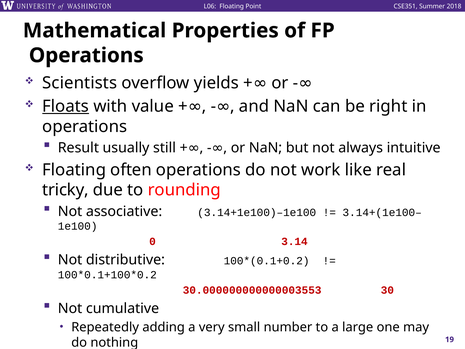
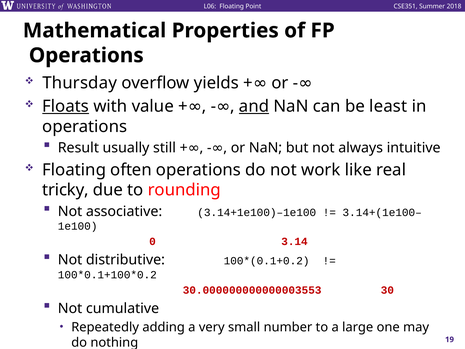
Scientists: Scientists -> Thursday
and underline: none -> present
right: right -> least
